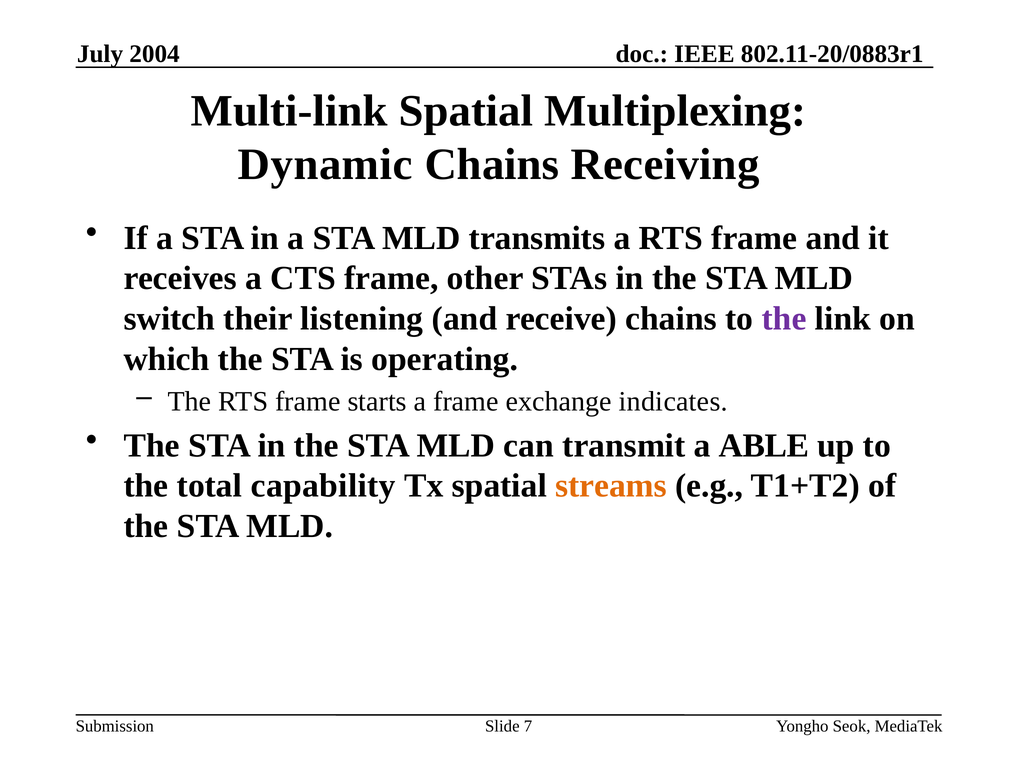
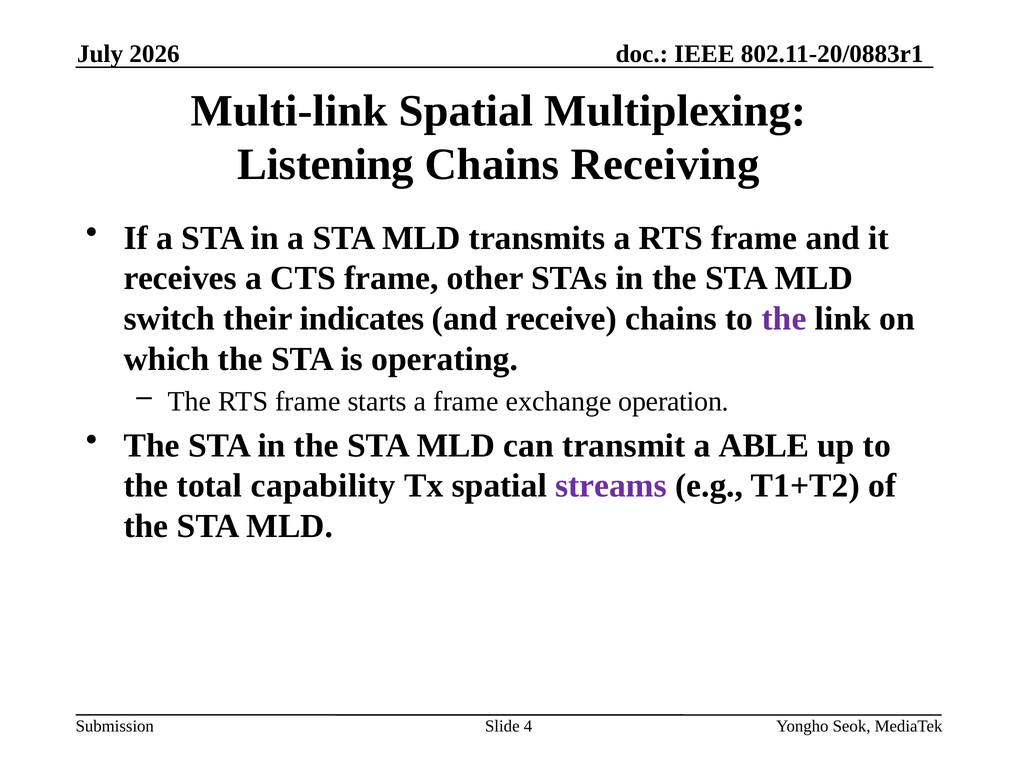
2004: 2004 -> 2026
Dynamic: Dynamic -> Listening
listening: listening -> indicates
indicates: indicates -> operation
streams colour: orange -> purple
7: 7 -> 4
